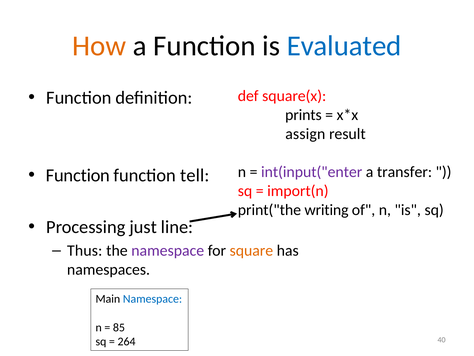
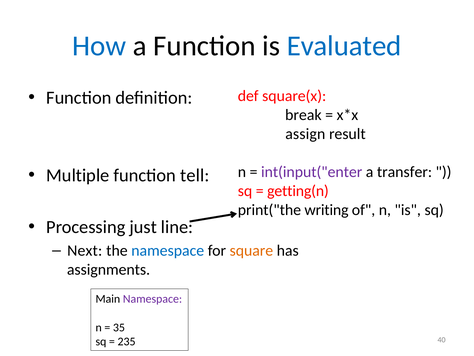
How colour: orange -> blue
prints: prints -> break
Function at (78, 175): Function -> Multiple
import(n: import(n -> getting(n
Thus: Thus -> Next
namespace at (168, 250) colour: purple -> blue
namespaces: namespaces -> assignments
Namespace at (152, 299) colour: blue -> purple
85: 85 -> 35
264: 264 -> 235
